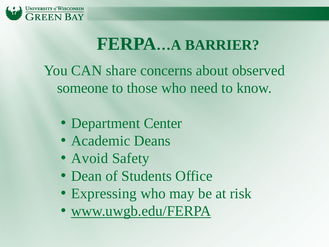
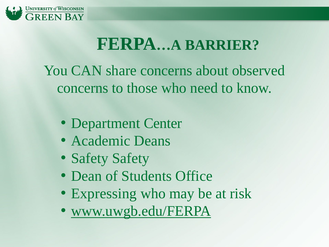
someone at (83, 88): someone -> concerns
Avoid at (90, 158): Avoid -> Safety
